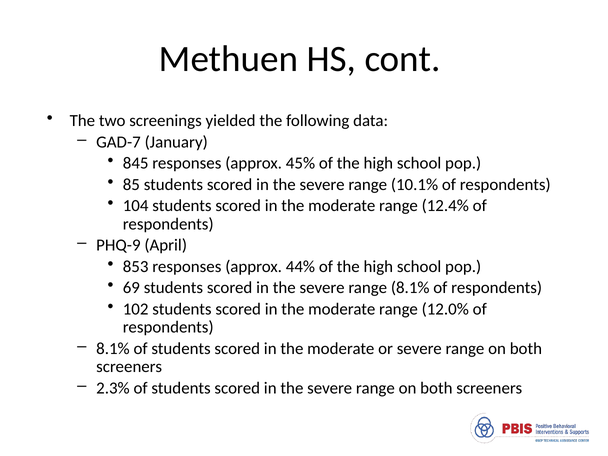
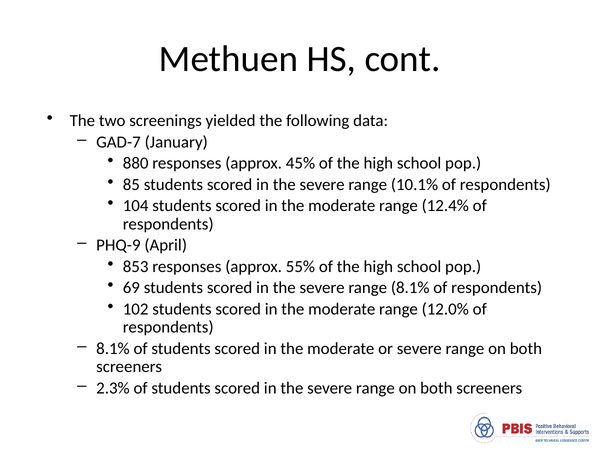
845: 845 -> 880
44%: 44% -> 55%
